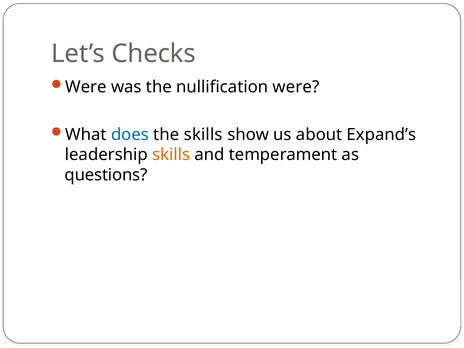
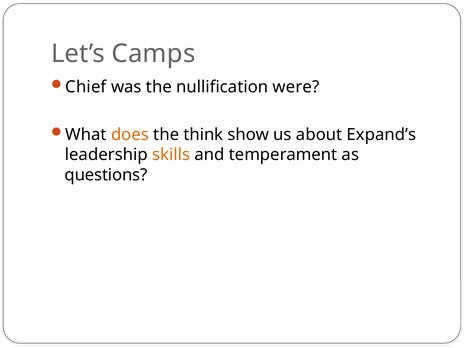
Checks: Checks -> Camps
Were at (86, 87): Were -> Chief
does colour: blue -> orange
the skills: skills -> think
